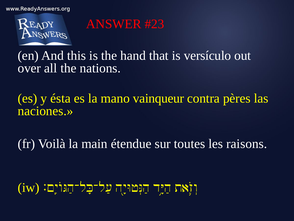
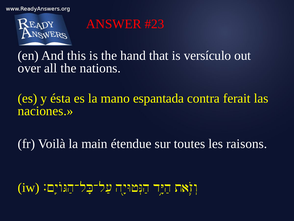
vainqueur: vainqueur -> espantada
pères: pères -> ferait
